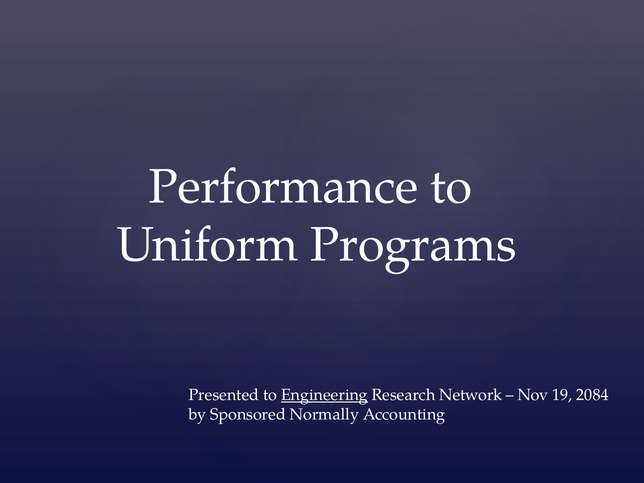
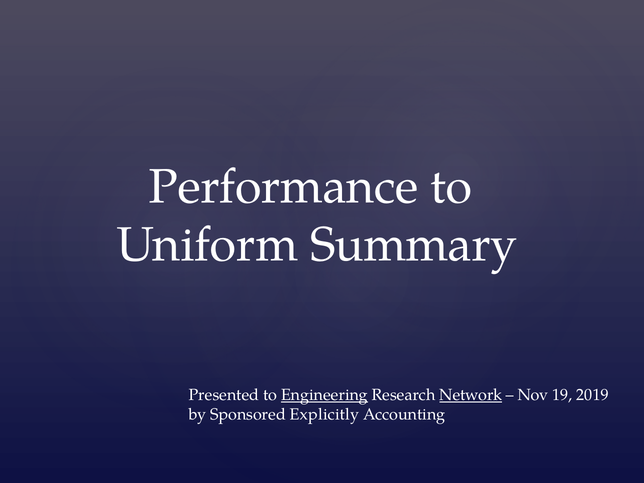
Programs: Programs -> Summary
Network underline: none -> present
2084: 2084 -> 2019
Normally: Normally -> Explicitly
